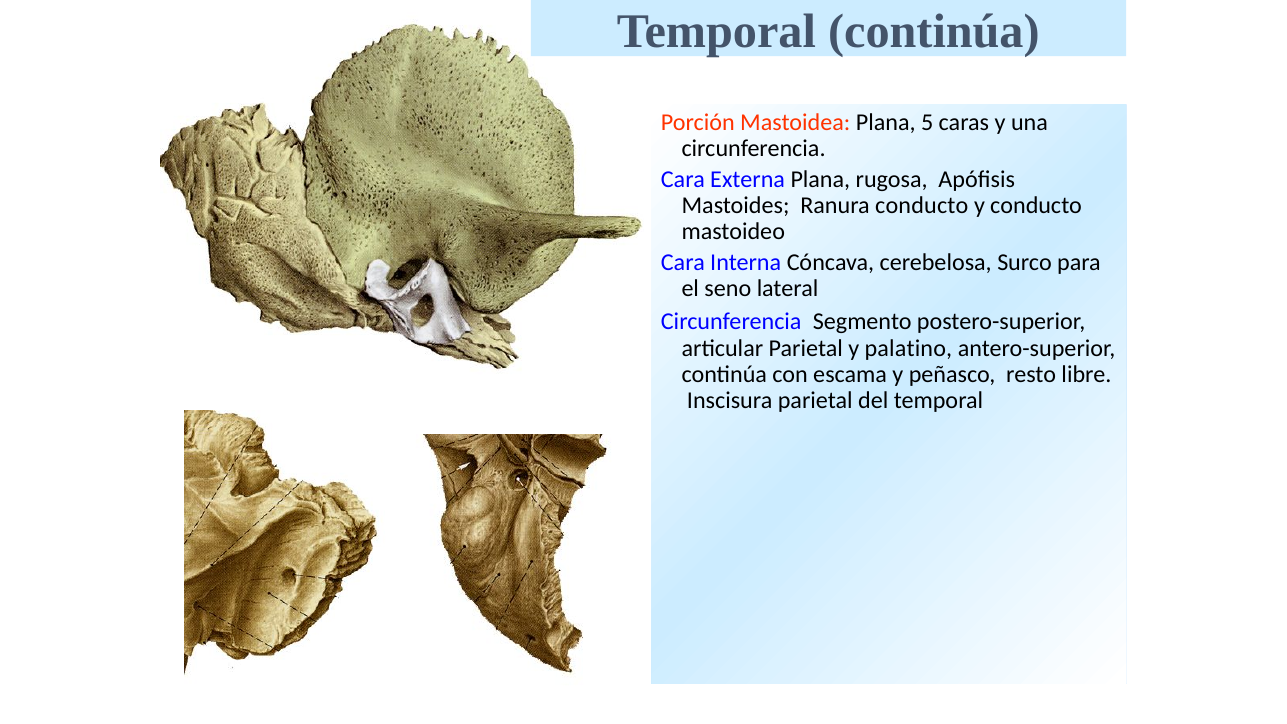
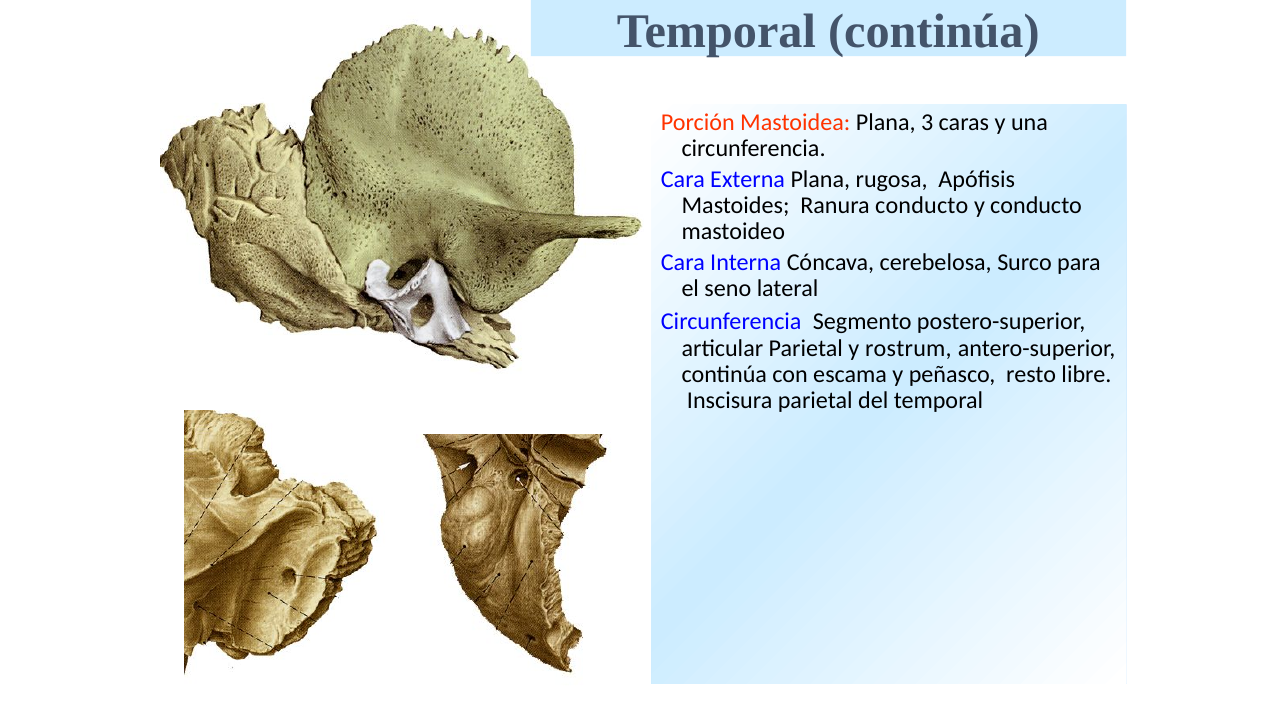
5: 5 -> 3
palatino: palatino -> rostrum
